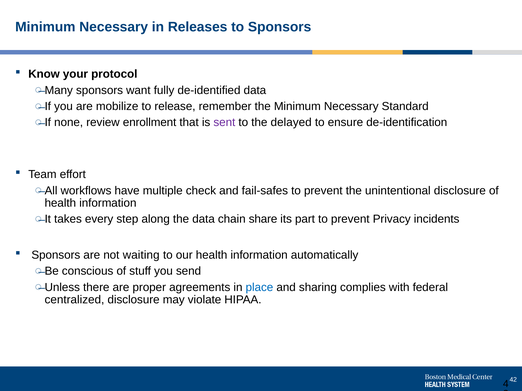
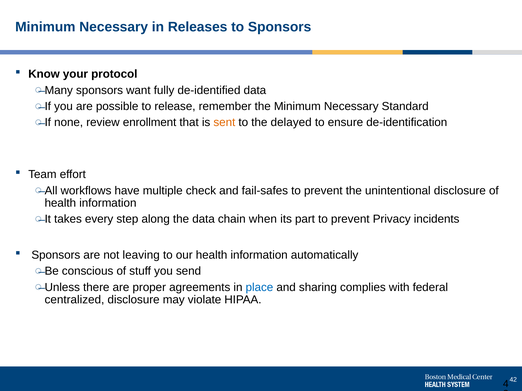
mobilize: mobilize -> possible
sent colour: purple -> orange
share: share -> when
waiting: waiting -> leaving
